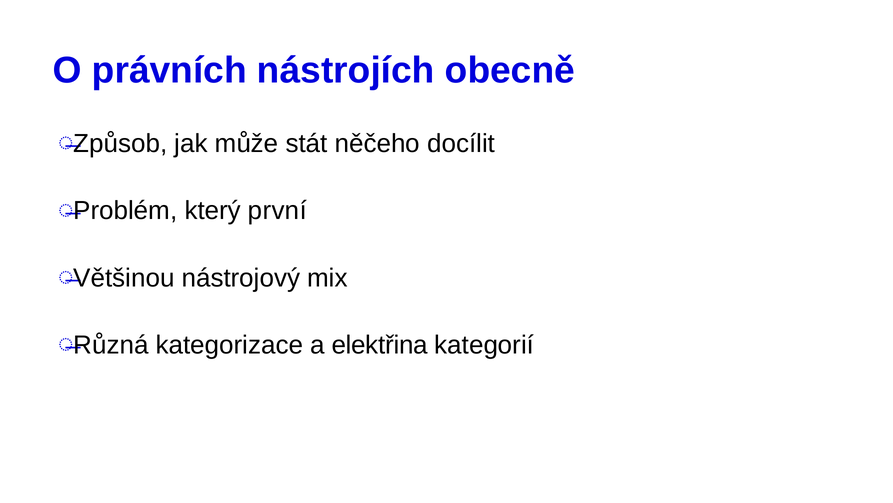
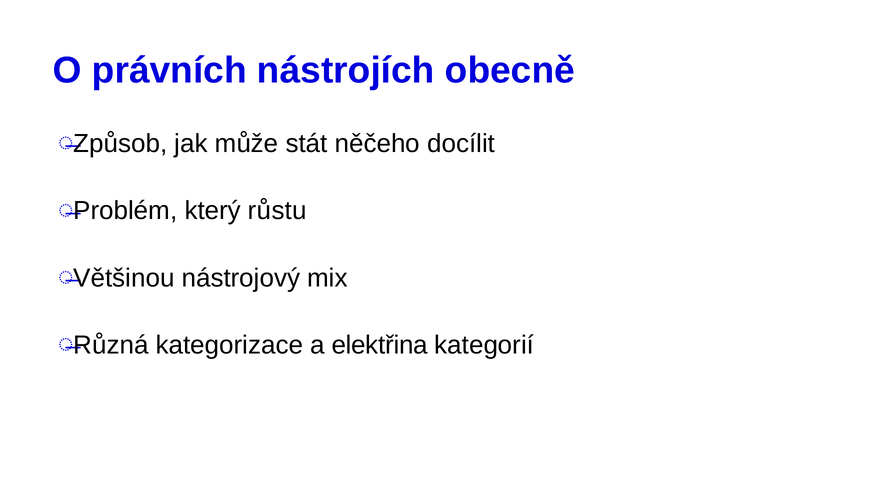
první: první -> růstu
